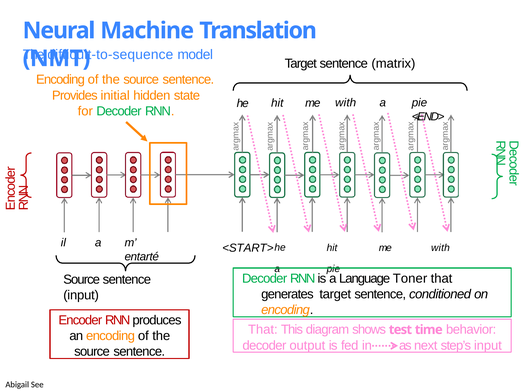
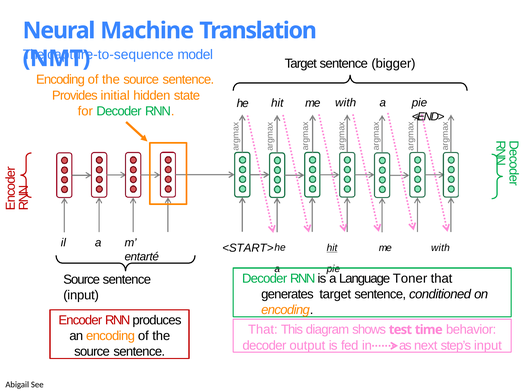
difficult-to-sequence: difficult-to-sequence -> capture-to-sequence
matrix: matrix -> bigger
hit at (332, 248) underline: none -> present
